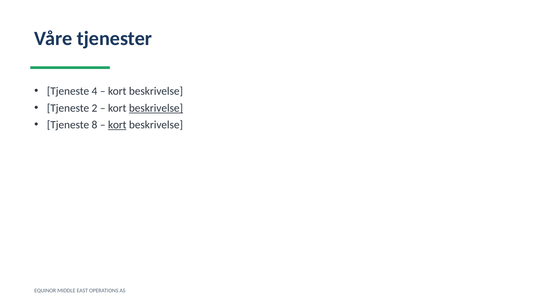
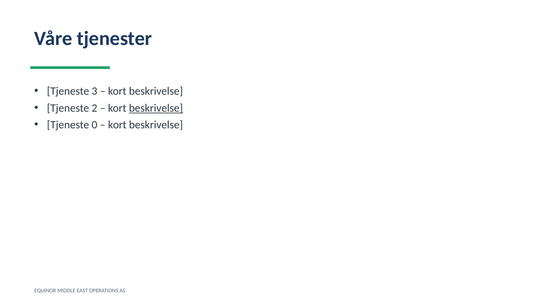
4: 4 -> 3
8: 8 -> 0
kort at (117, 125) underline: present -> none
